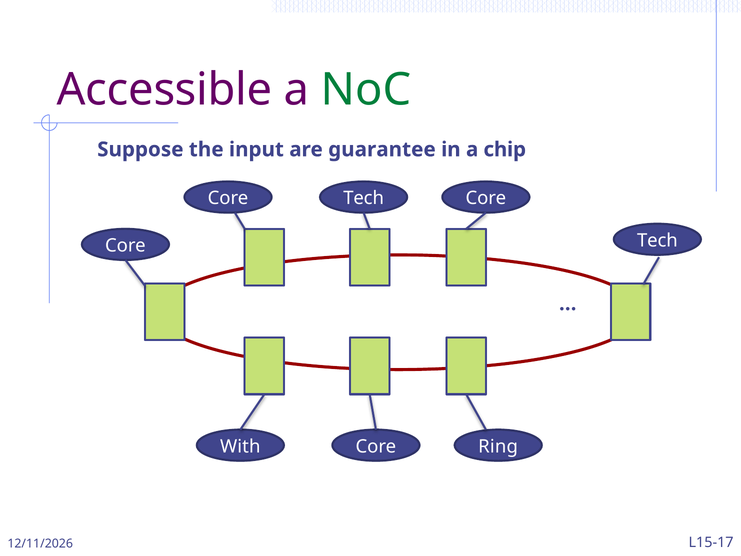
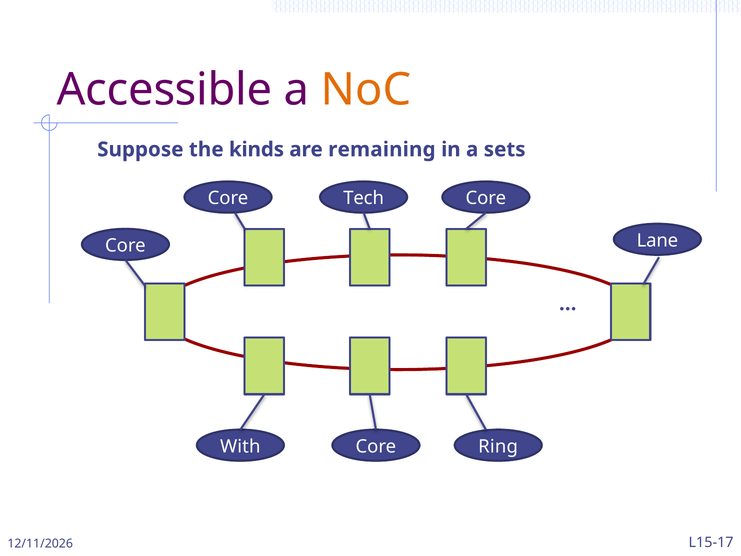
NoC colour: green -> orange
input: input -> kinds
guarantee: guarantee -> remaining
chip: chip -> sets
Tech at (657, 240): Tech -> Lane
